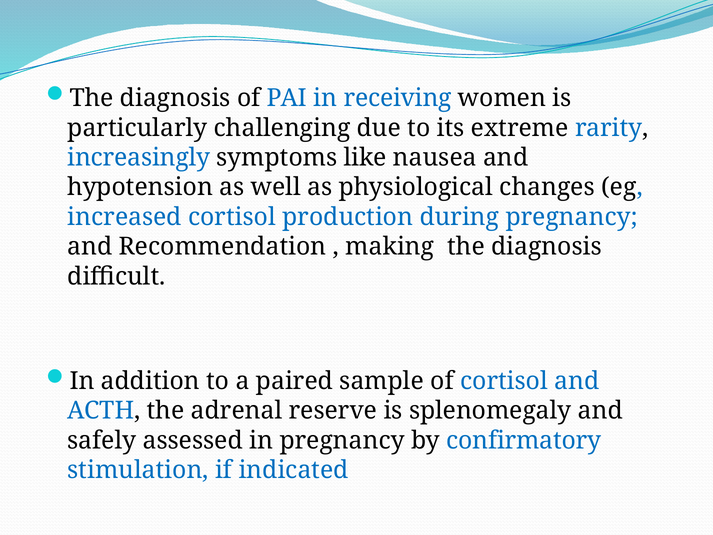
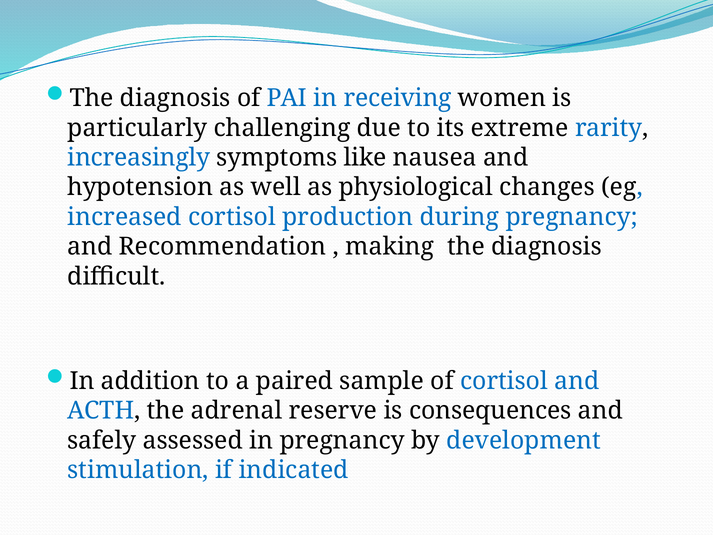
splenomegaly: splenomegaly -> consequences
confirmatory: confirmatory -> development
